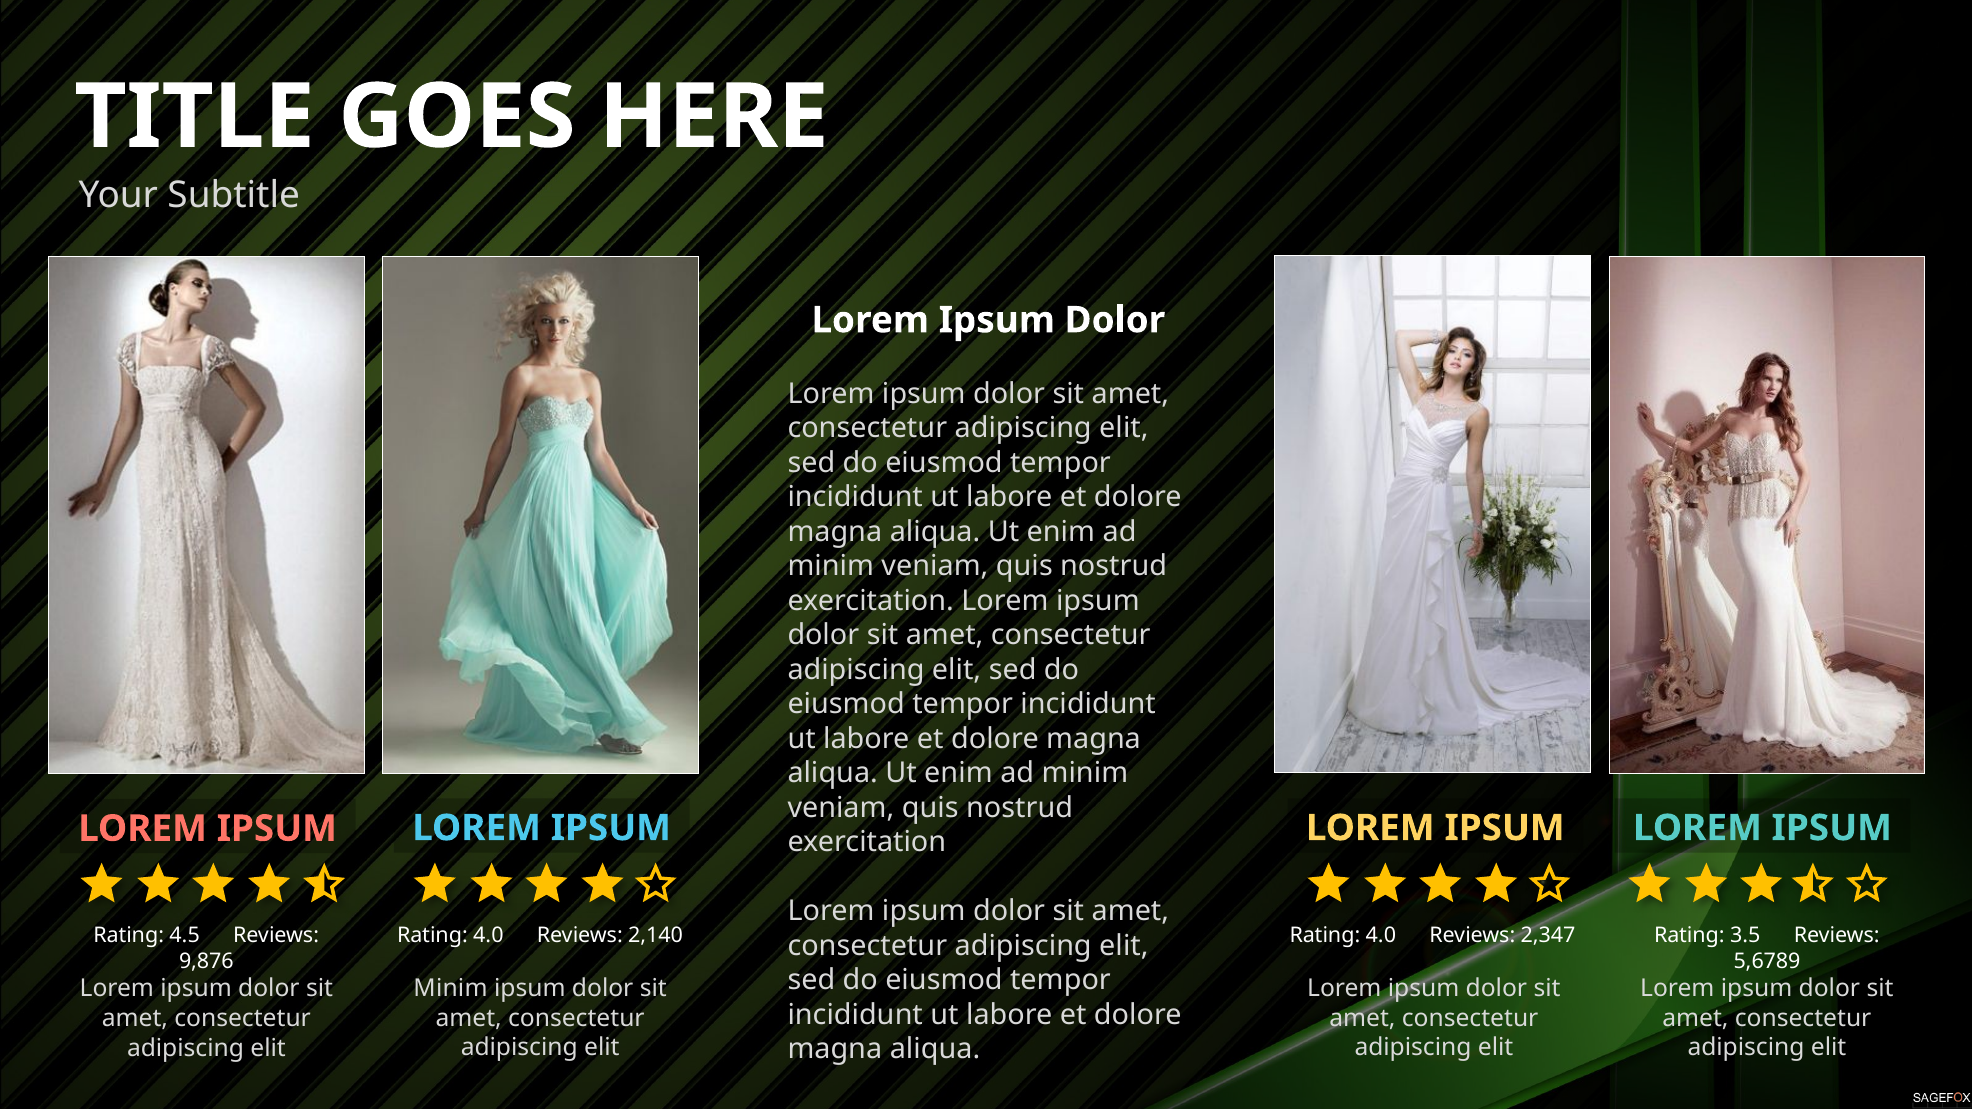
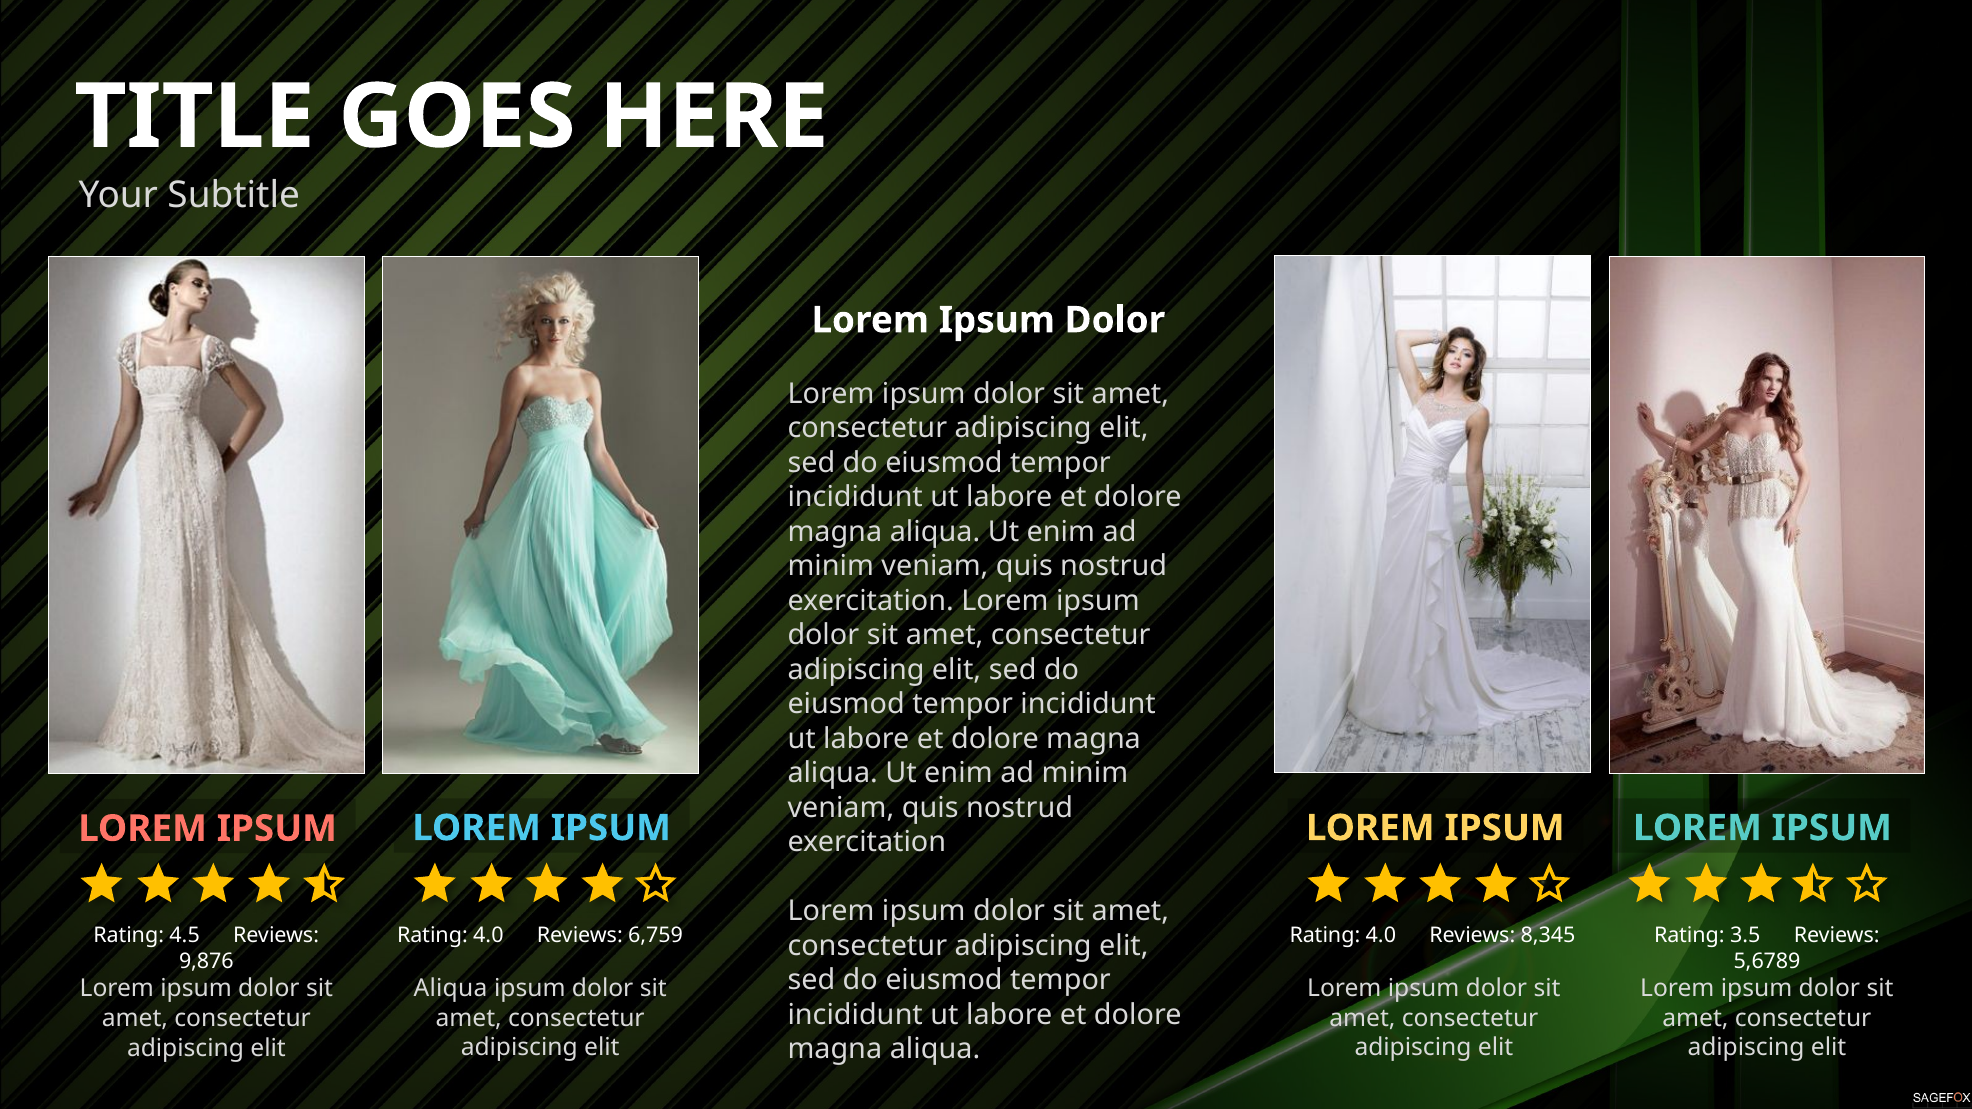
2,140: 2,140 -> 6,759
2,347: 2,347 -> 8,345
Minim at (451, 989): Minim -> Aliqua
